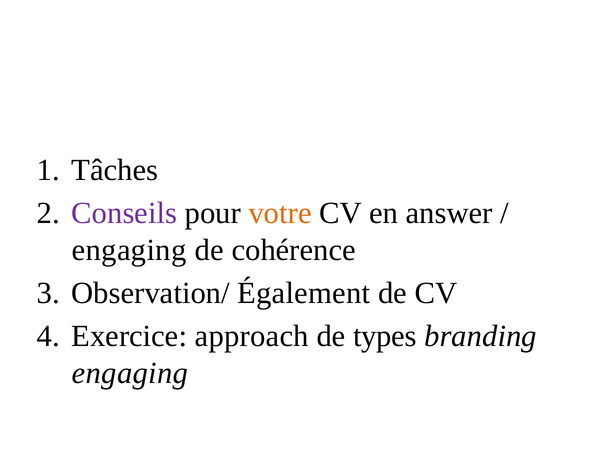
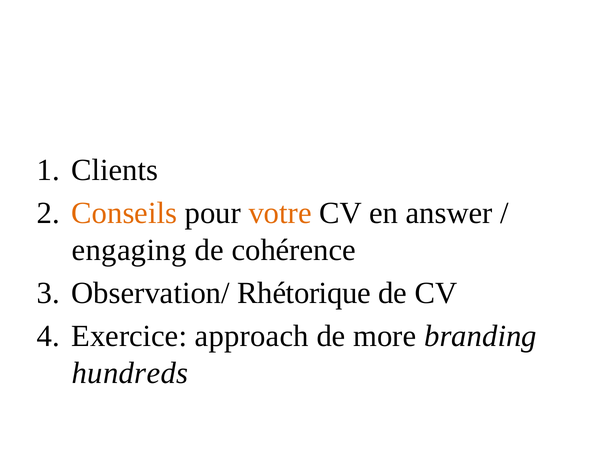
Tâches: Tâches -> Clients
Conseils colour: purple -> orange
Également: Également -> Rhétorique
types: types -> more
engaging at (130, 373): engaging -> hundreds
